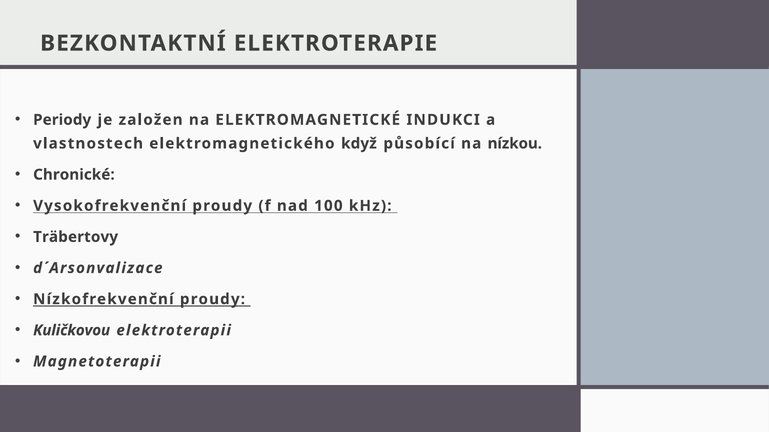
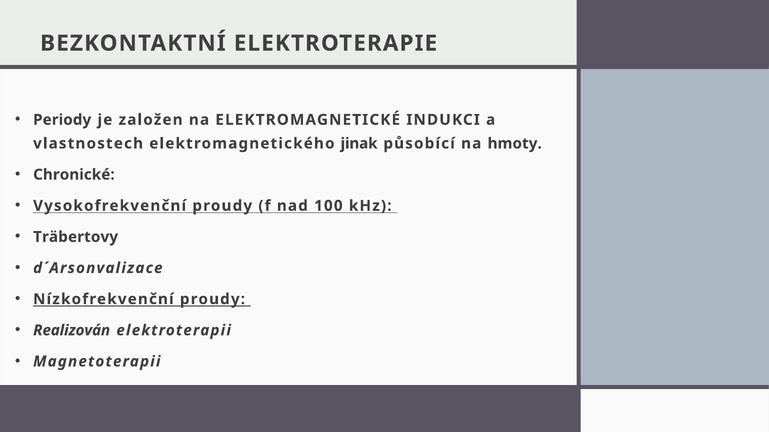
když: když -> jinak
nízkou: nízkou -> hmoty
Kuličkovou: Kuličkovou -> Realizován
